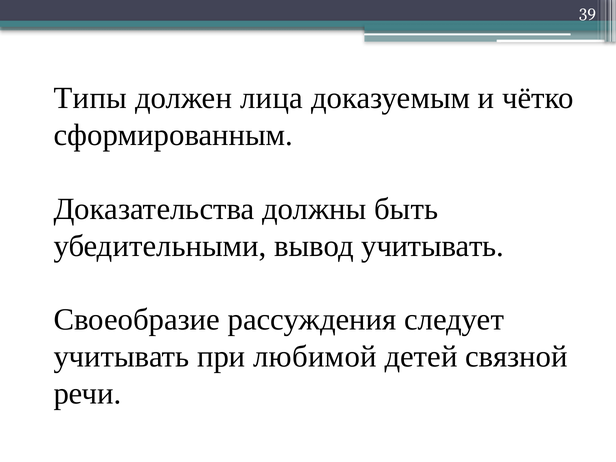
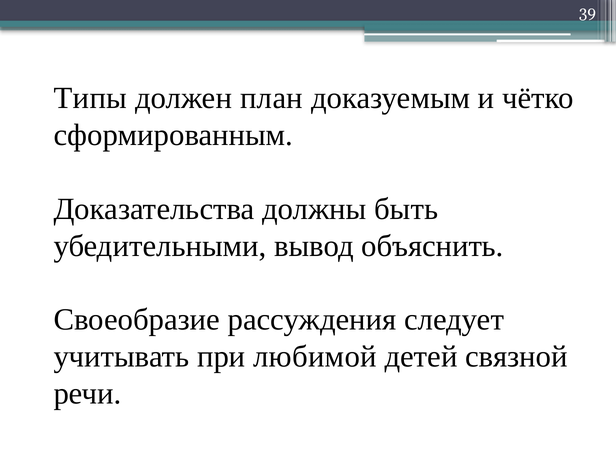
лица: лица -> план
вывод учитывать: учитывать -> объяснить
